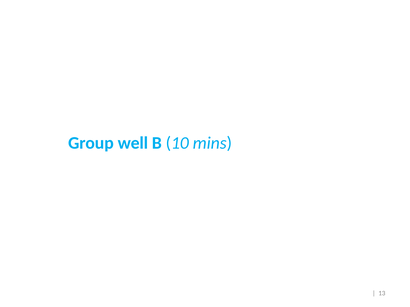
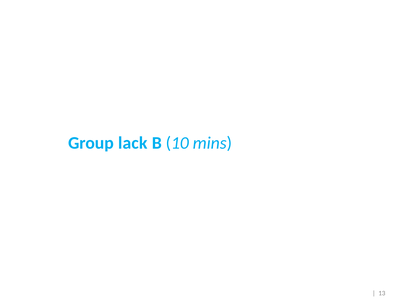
well: well -> lack
